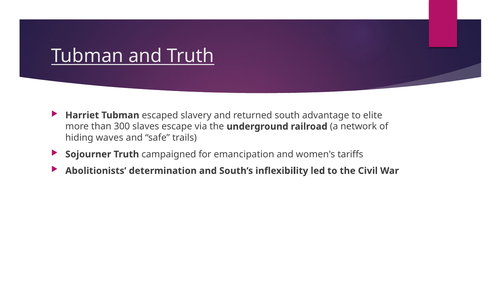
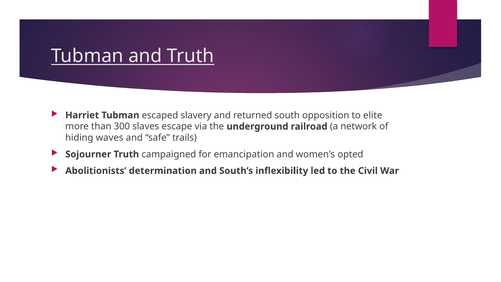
advantage: advantage -> opposition
tariffs: tariffs -> opted
